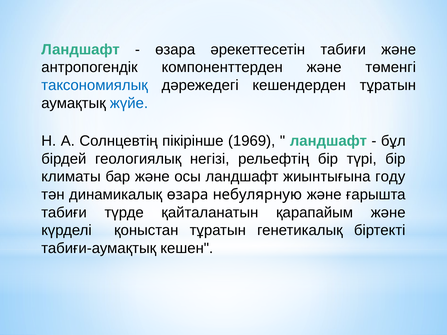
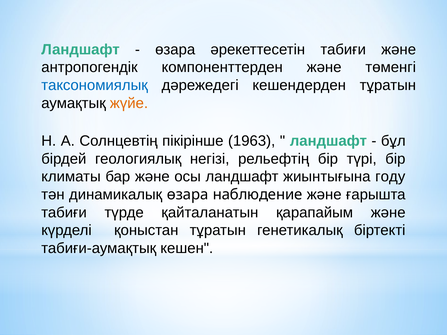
жүйе colour: blue -> orange
1969: 1969 -> 1963
небулярную: небулярную -> наблюдение
